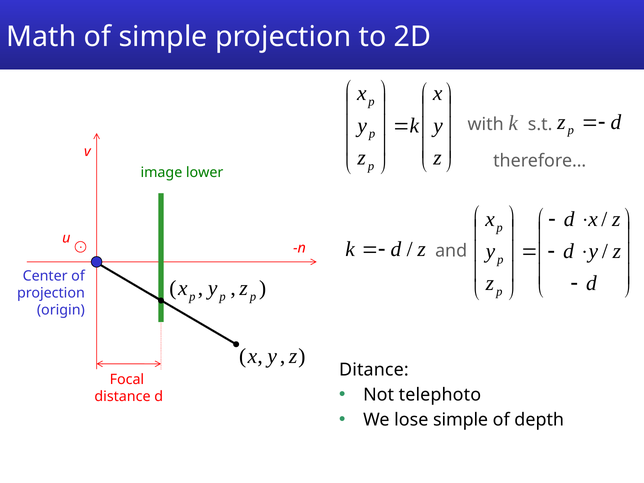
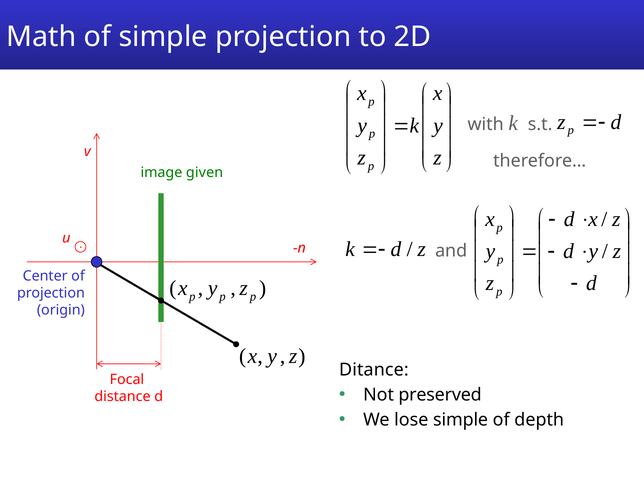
lower: lower -> given
telephoto: telephoto -> preserved
